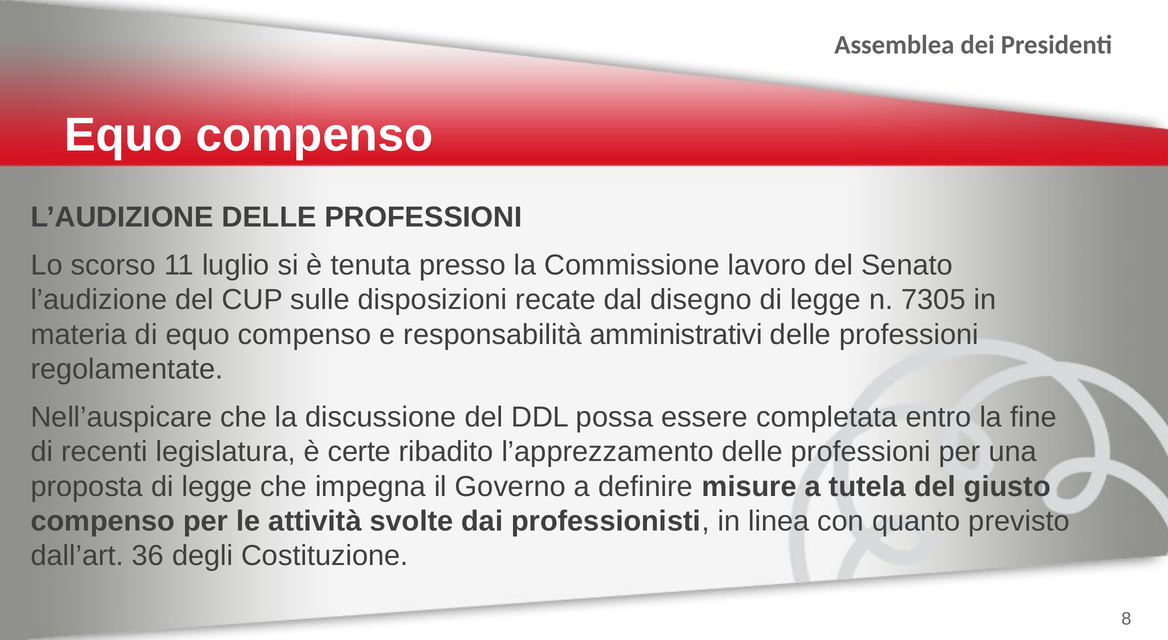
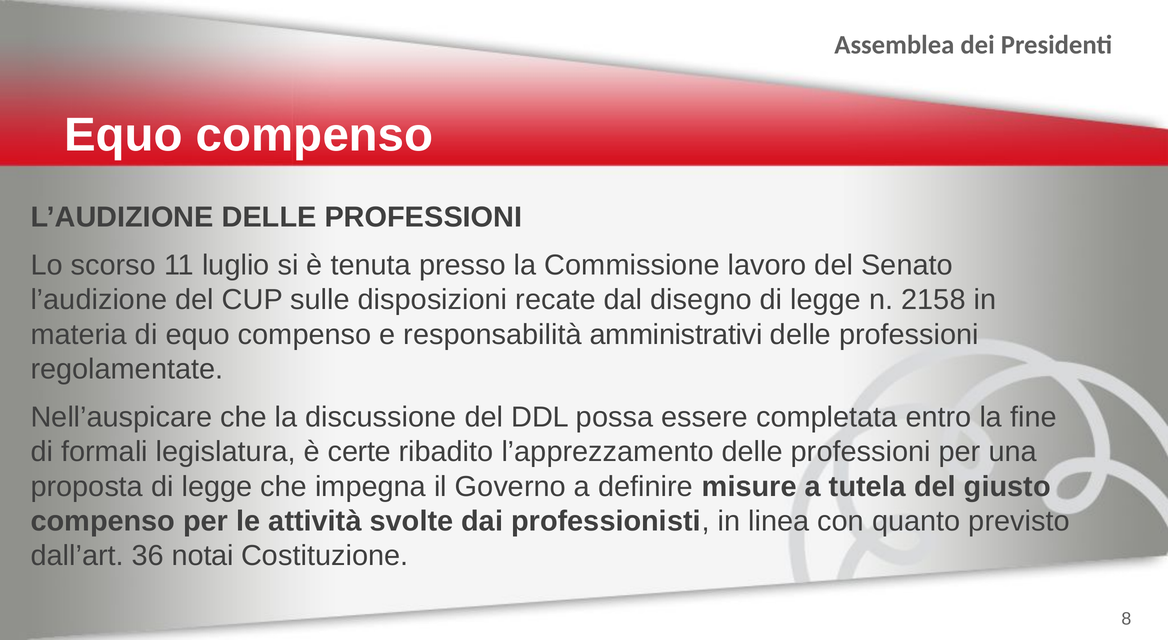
7305: 7305 -> 2158
recenti: recenti -> formali
degli: degli -> notai
